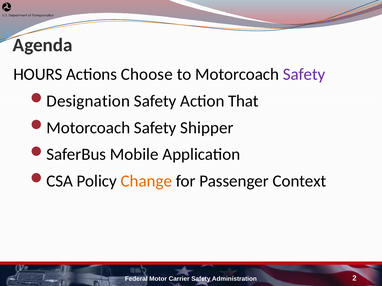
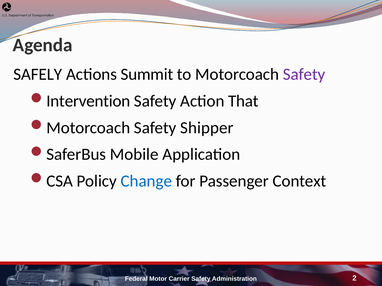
HOURS: HOURS -> SAFELY
Choose: Choose -> Summit
Designation: Designation -> Intervention
Change colour: orange -> blue
